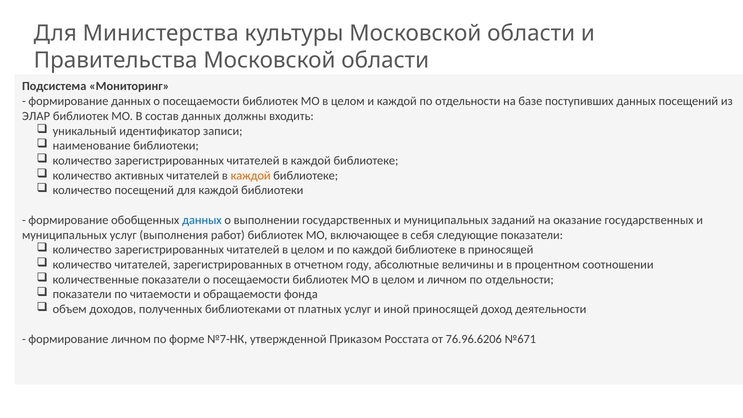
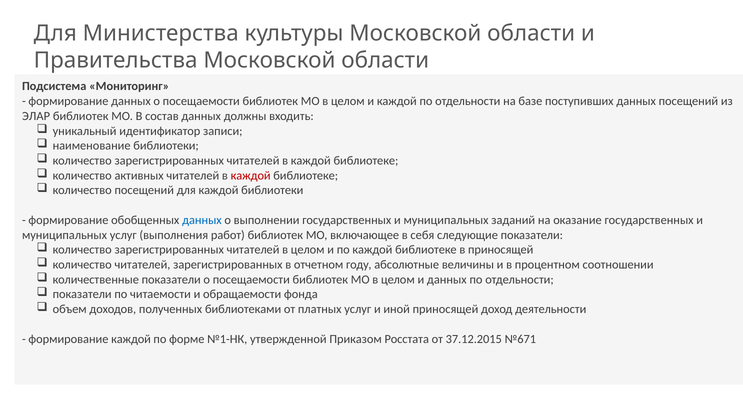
каждой at (251, 176) colour: orange -> red
и личном: личном -> данных
формирование личном: личном -> каждой
№7-НК: №7-НК -> №1-НК
76.96.6206: 76.96.6206 -> 37.12.2015
